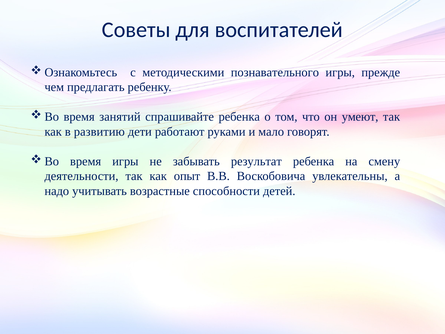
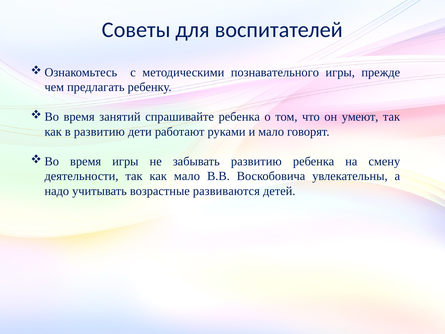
забывать результат: результат -> развитию
как опыт: опыт -> мало
способности: способности -> развиваются
